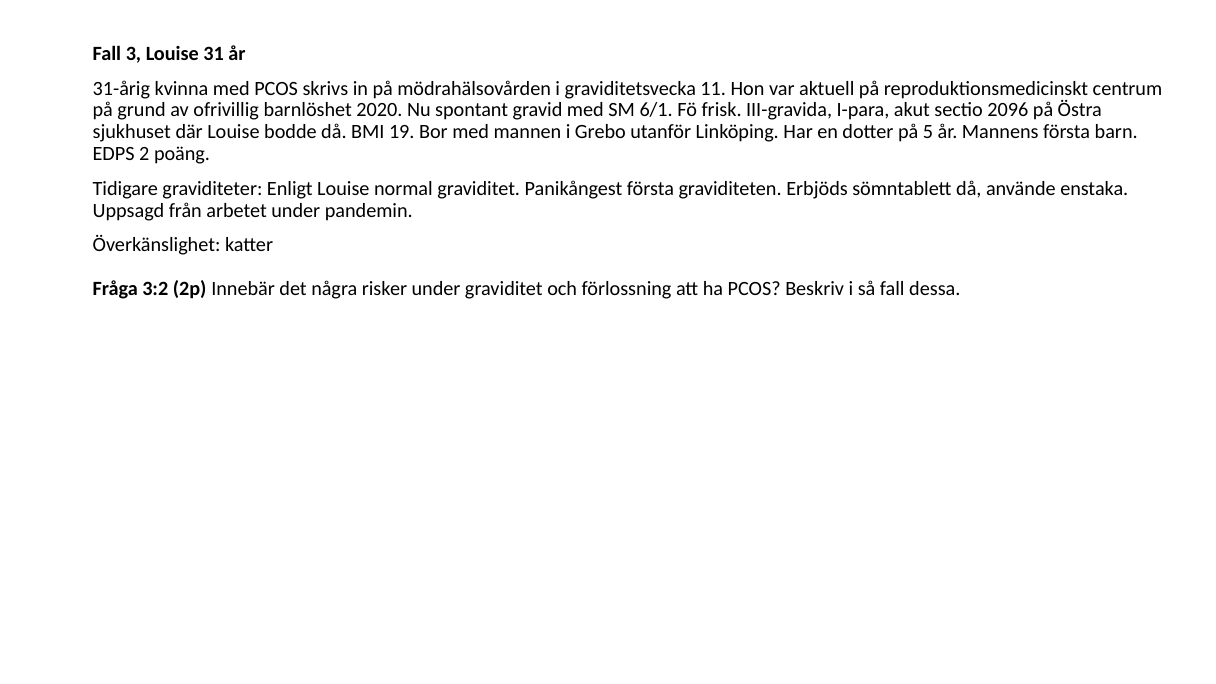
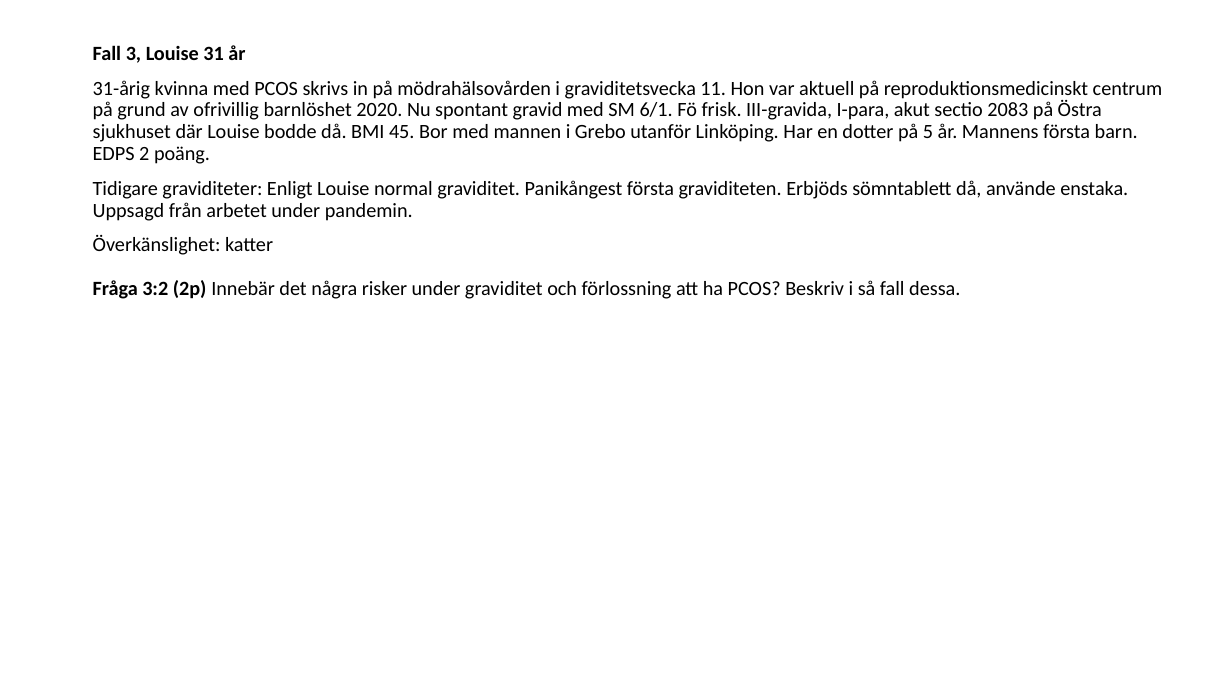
2096: 2096 -> 2083
19: 19 -> 45
